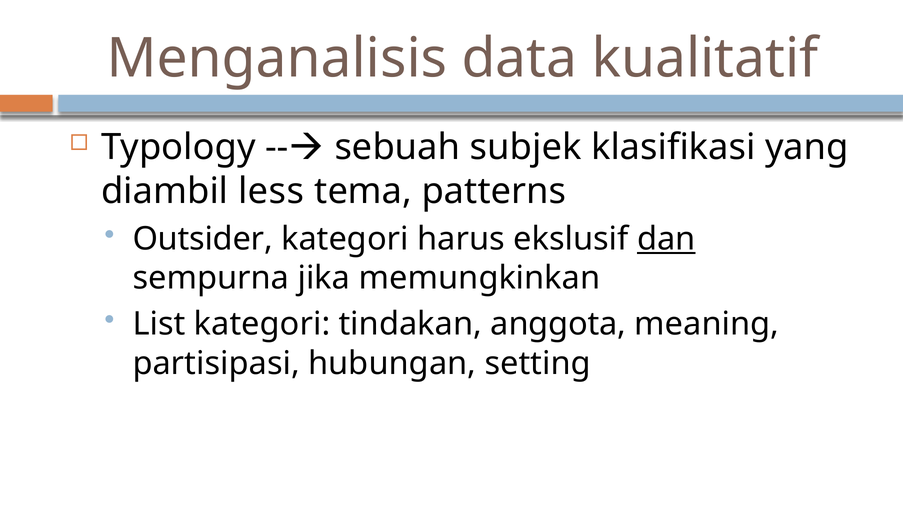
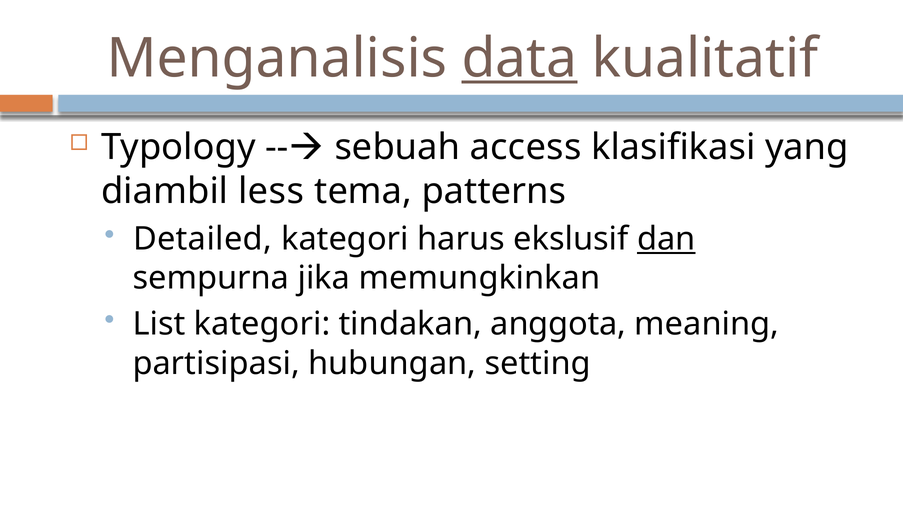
data underline: none -> present
subjek: subjek -> access
Outsider: Outsider -> Detailed
